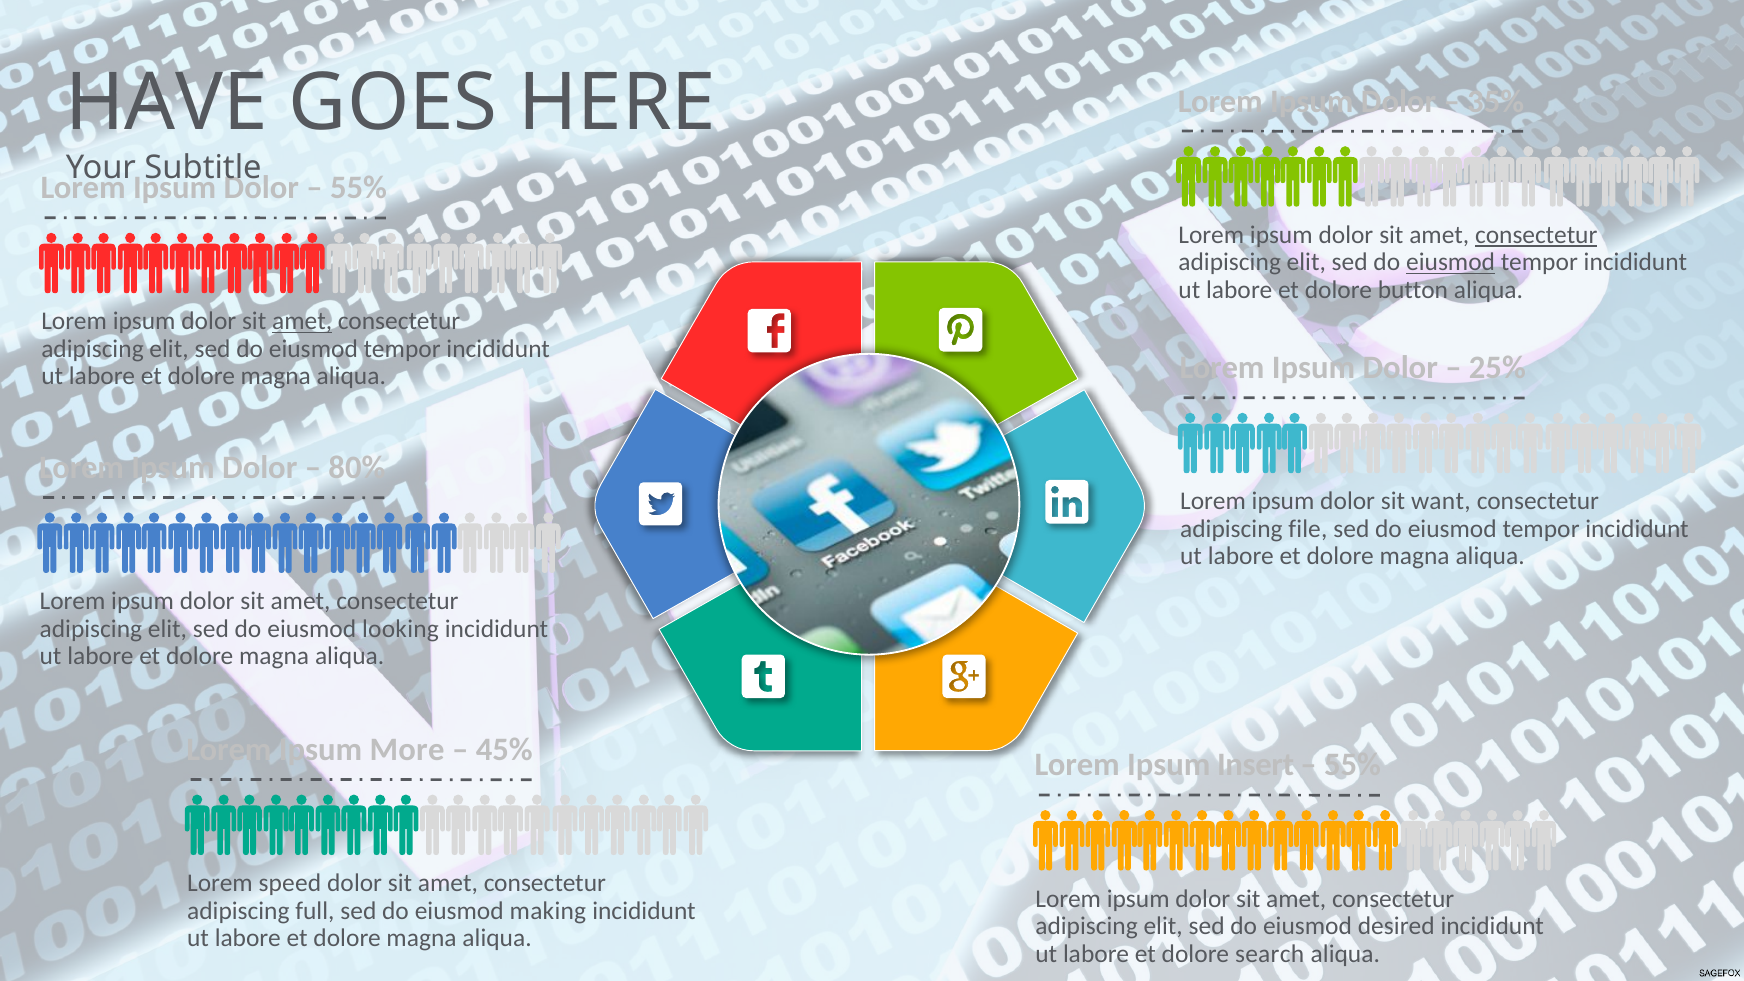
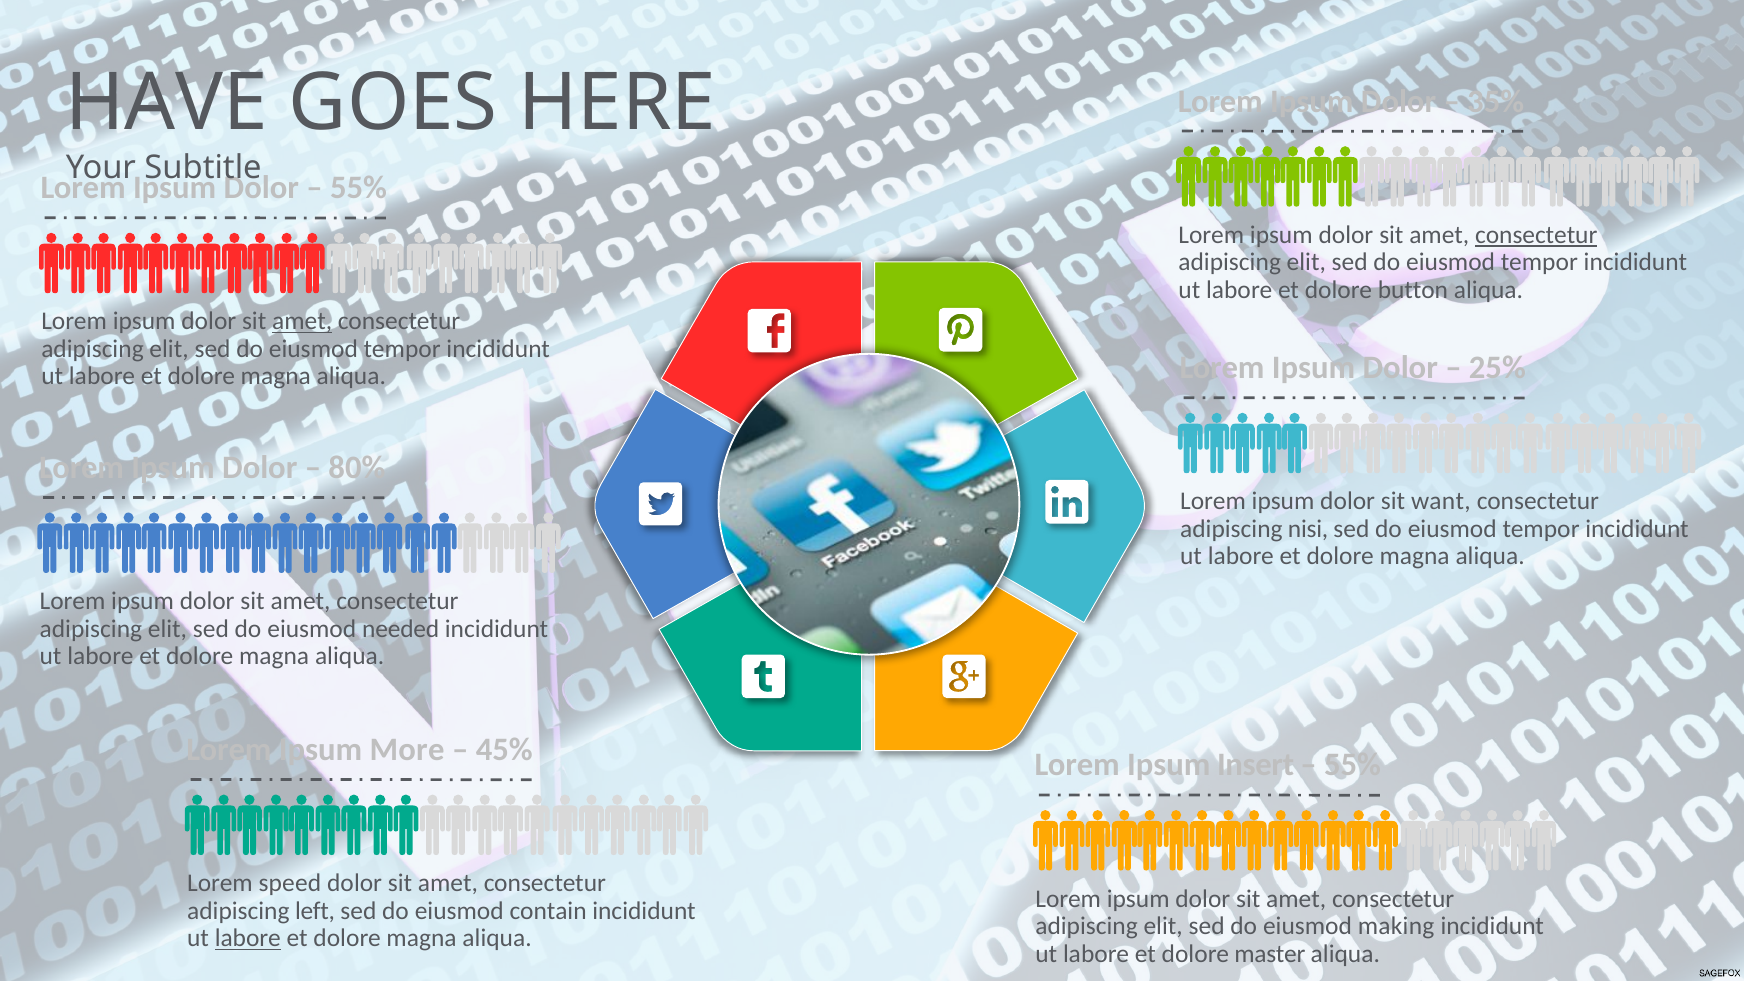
eiusmod at (1451, 262) underline: present -> none
file: file -> nisi
looking: looking -> needed
full: full -> left
making: making -> contain
desired: desired -> making
labore at (248, 938) underline: none -> present
search: search -> master
